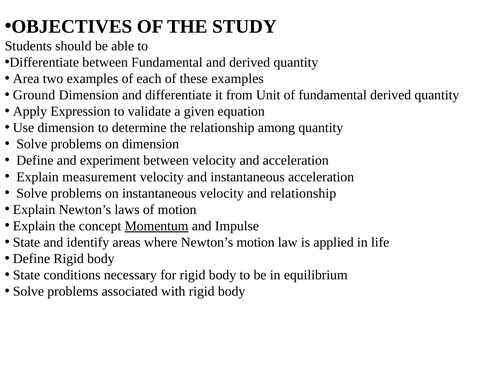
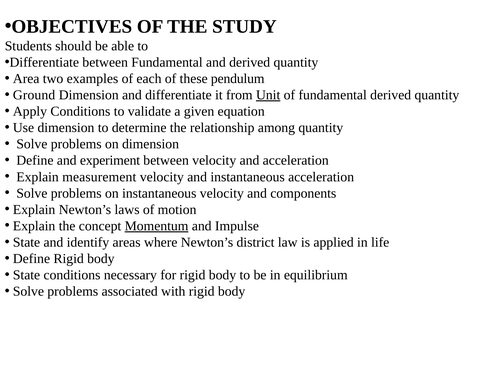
these examples: examples -> pendulum
Unit underline: none -> present
Apply Expression: Expression -> Conditions
and relationship: relationship -> components
Newton’s motion: motion -> district
